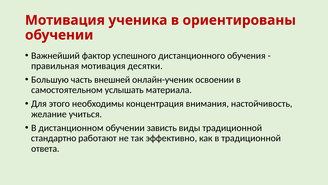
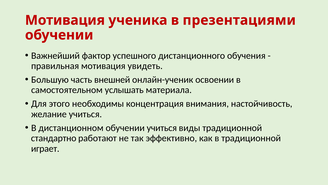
ориентированы: ориентированы -> презентациями
десятки: десятки -> увидеть
обучении зависть: зависть -> учиться
ответа: ответа -> играет
